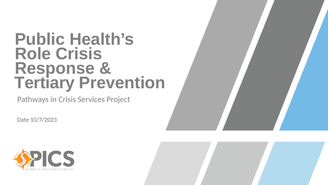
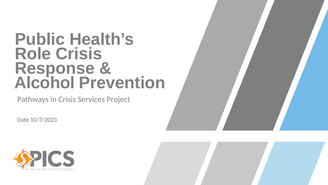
Tertiary: Tertiary -> Alcohol
